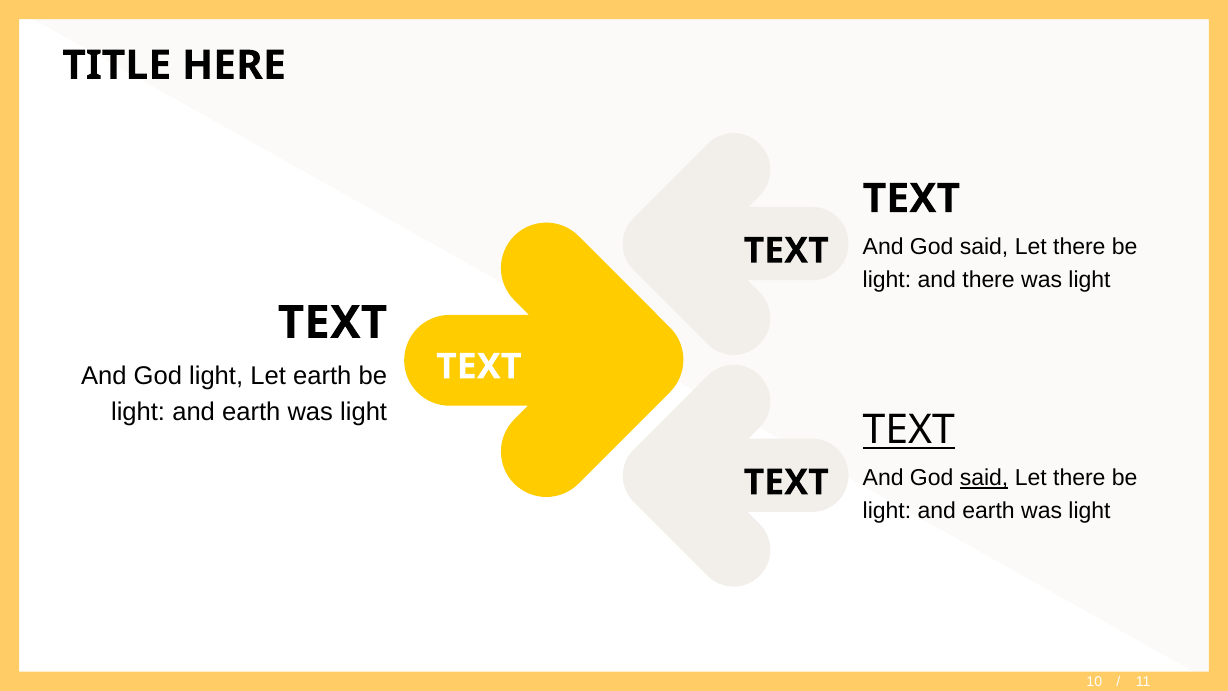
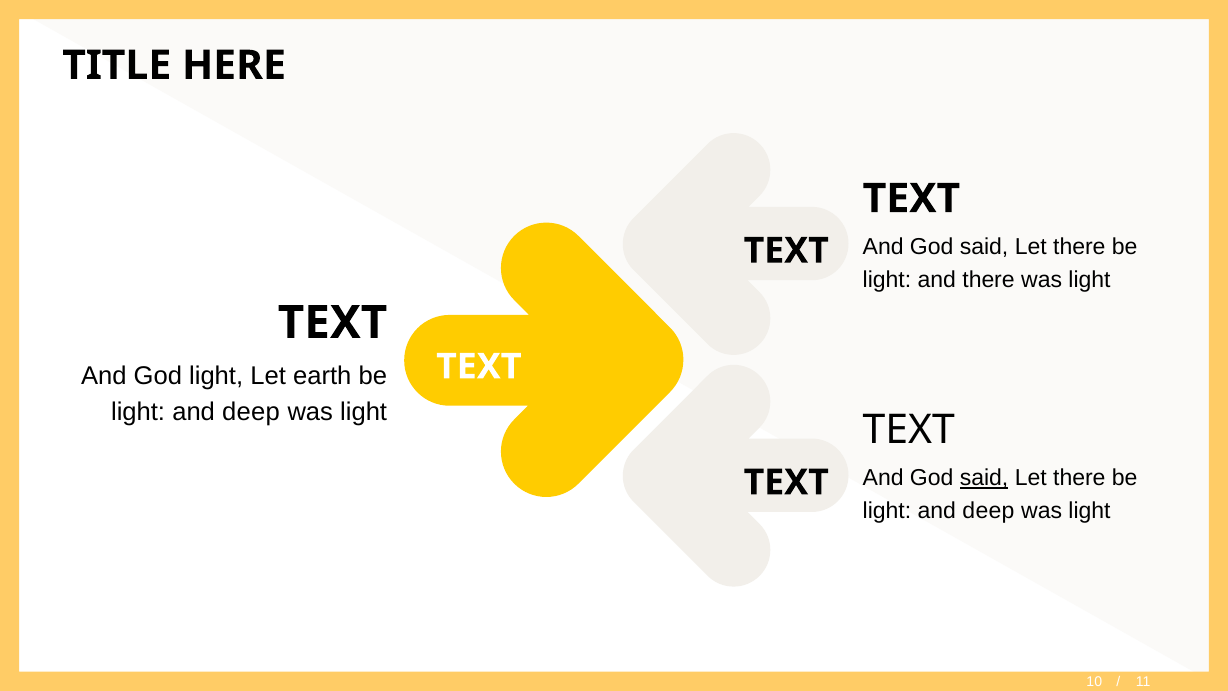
earth at (251, 412): earth -> deep
TEXT at (909, 430) underline: present -> none
earth at (989, 511): earth -> deep
